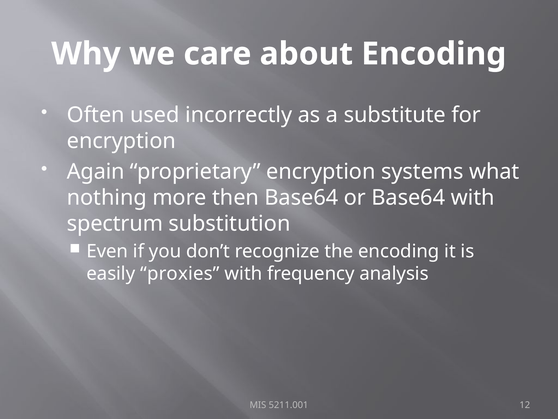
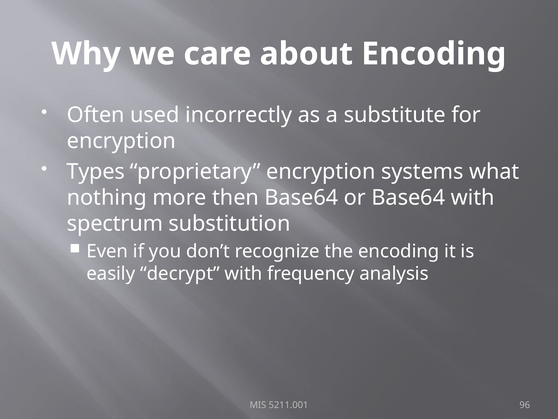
Again: Again -> Types
proxies: proxies -> decrypt
12: 12 -> 96
